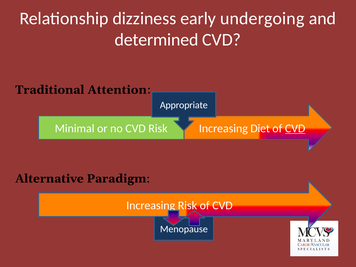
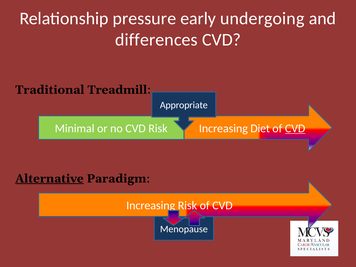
dizziness: dizziness -> pressure
determined: determined -> differences
Attention: Attention -> Treadmill
Alternative underline: none -> present
